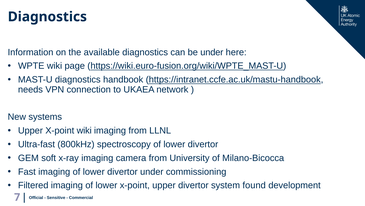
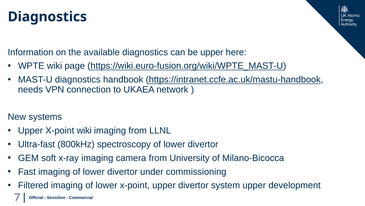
be under: under -> upper
system found: found -> upper
